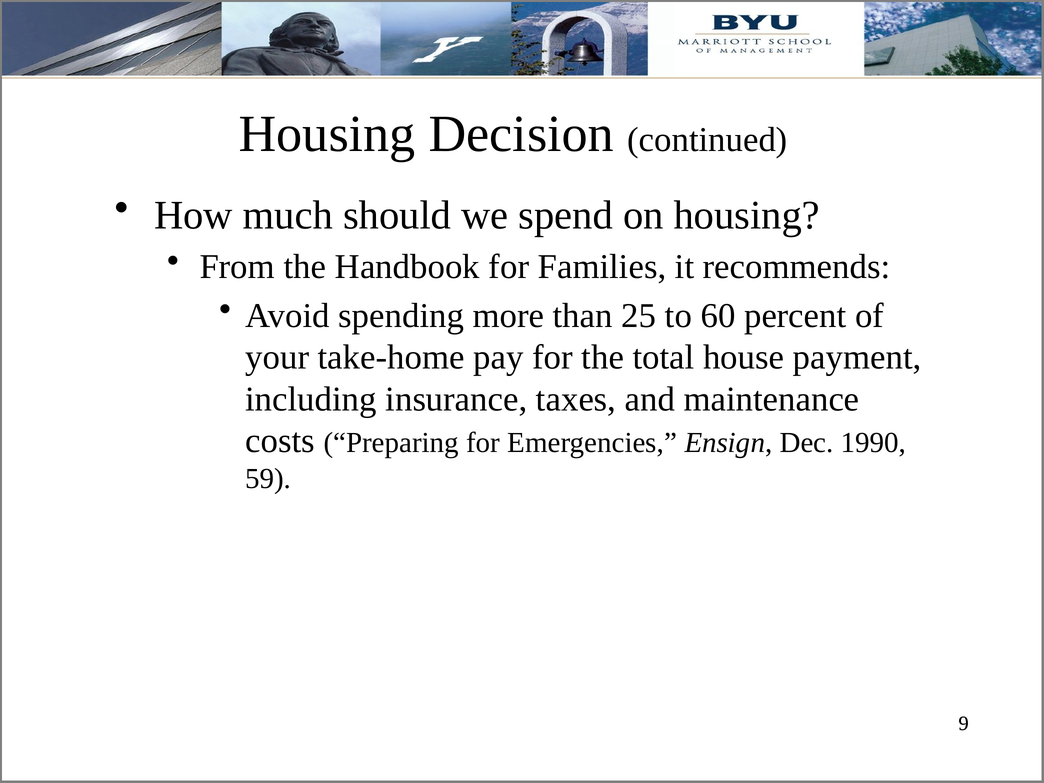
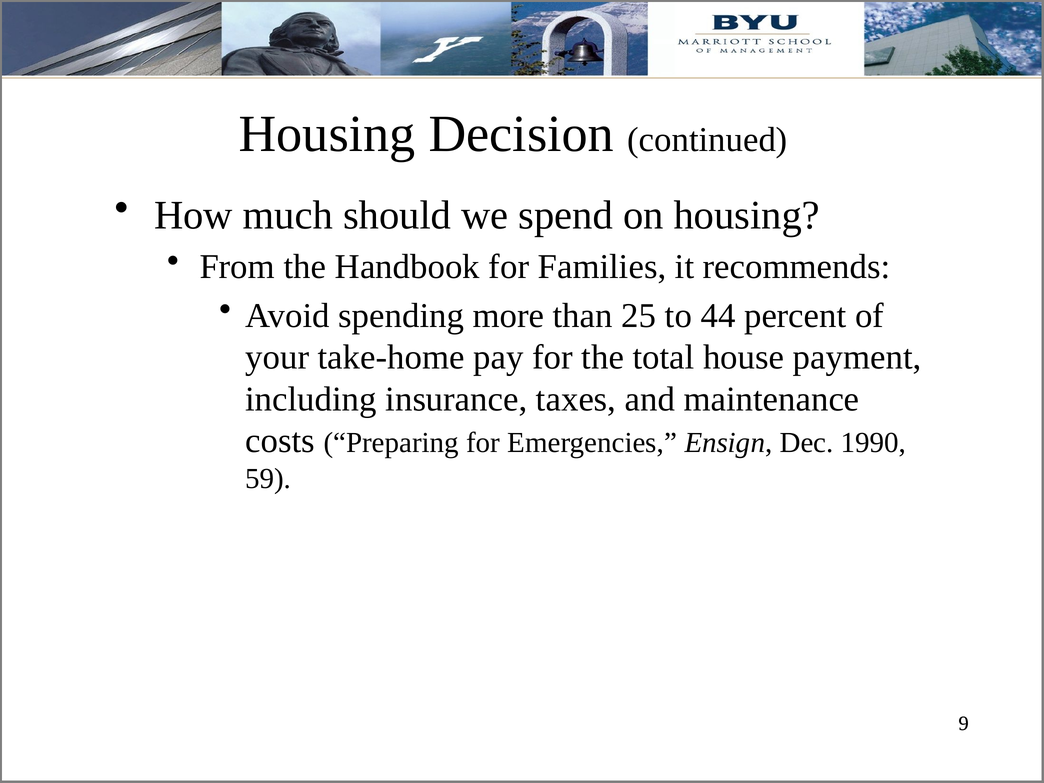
60: 60 -> 44
